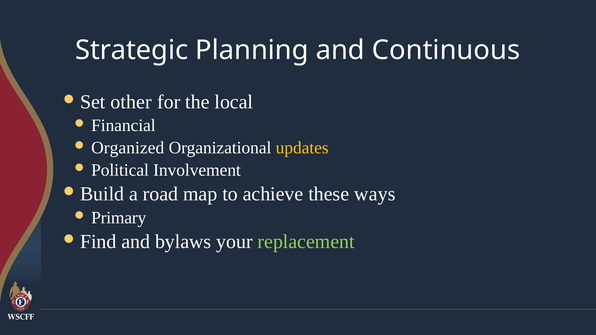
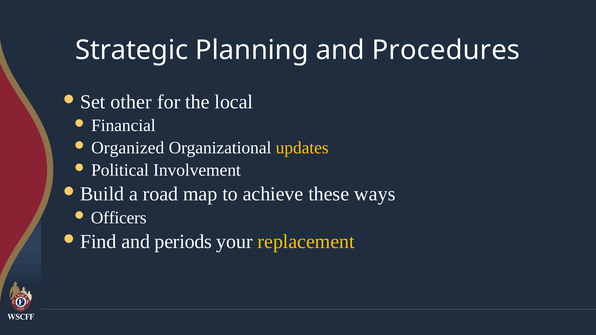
Continuous: Continuous -> Procedures
Primary: Primary -> Officers
bylaws: bylaws -> periods
replacement colour: light green -> yellow
